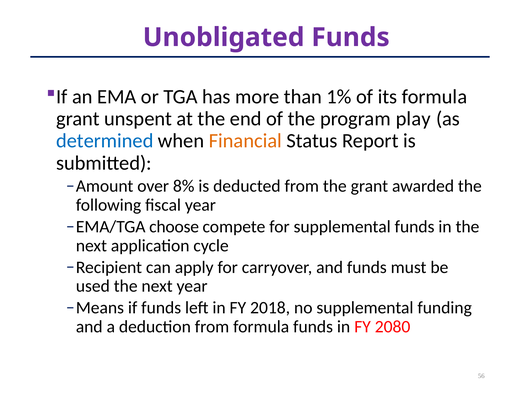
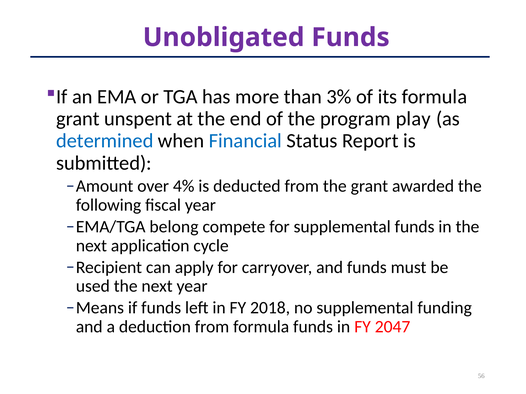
1%: 1% -> 3%
Financial colour: orange -> blue
8%: 8% -> 4%
choose: choose -> belong
2080: 2080 -> 2047
